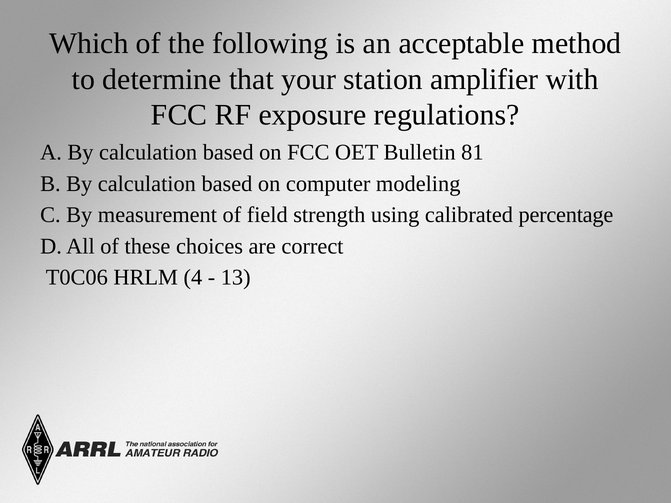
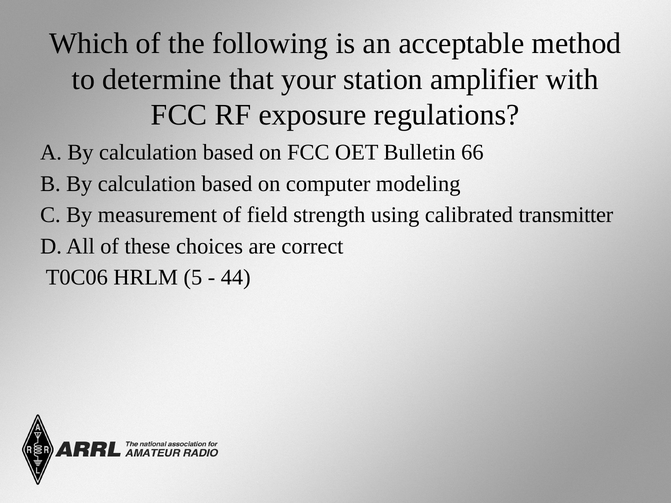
81: 81 -> 66
percentage: percentage -> transmitter
4: 4 -> 5
13: 13 -> 44
